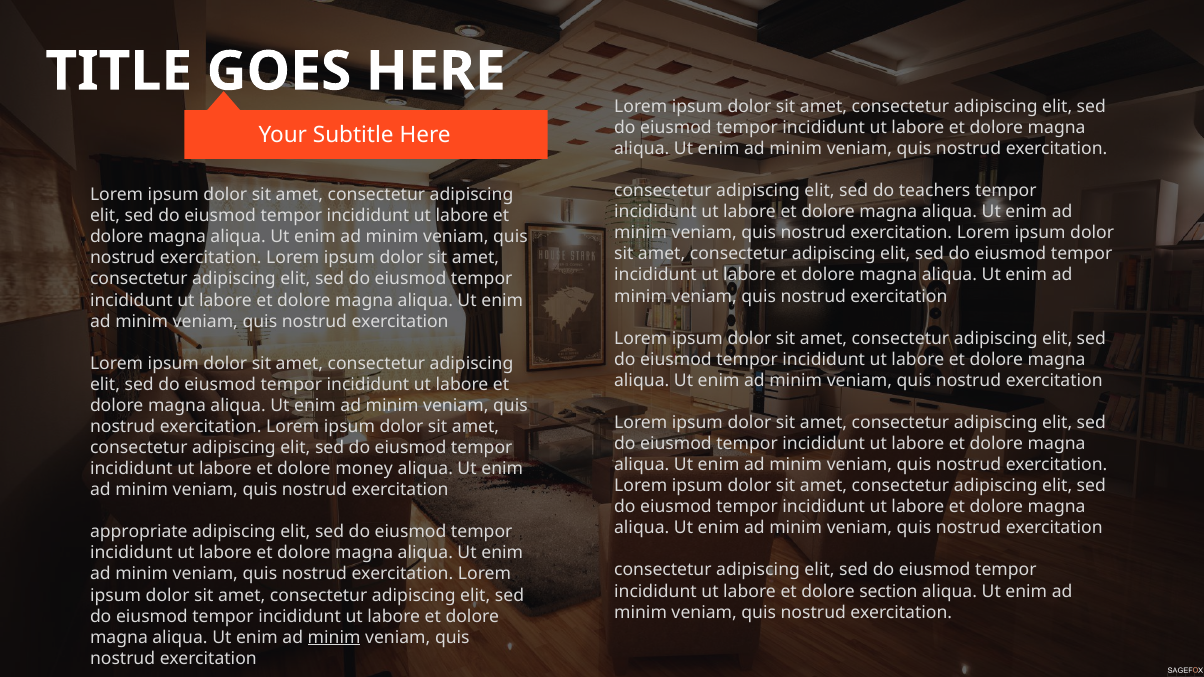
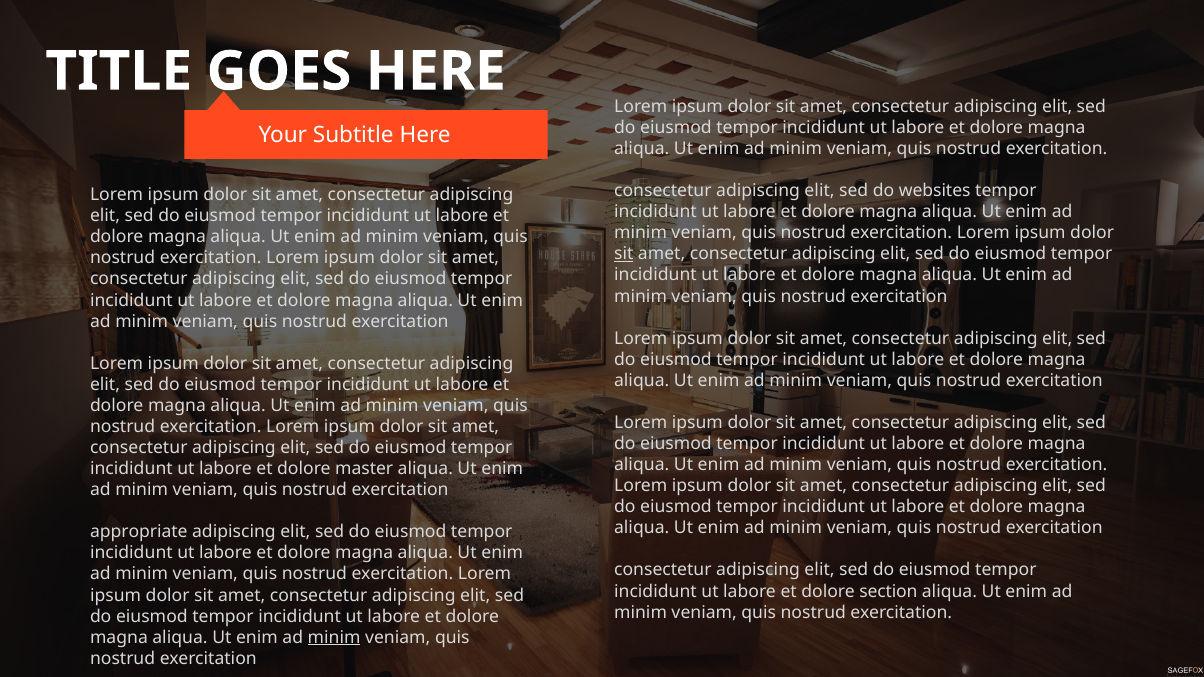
teachers: teachers -> websites
sit at (624, 254) underline: none -> present
money: money -> master
